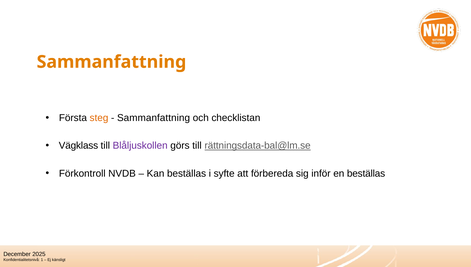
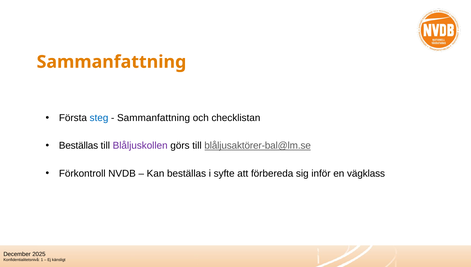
steg colour: orange -> blue
Vägklass at (78, 145): Vägklass -> Beställas
rättningsdata-bal@lm.se: rättningsdata-bal@lm.se -> blåljusaktörer-bal@lm.se
en beställas: beställas -> vägklass
